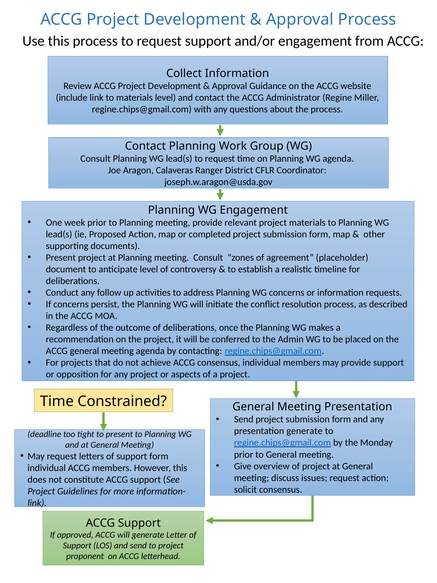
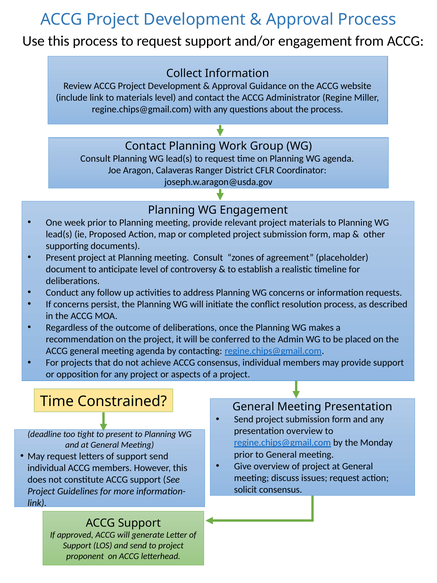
presentation generate: generate -> overview
support form: form -> send
